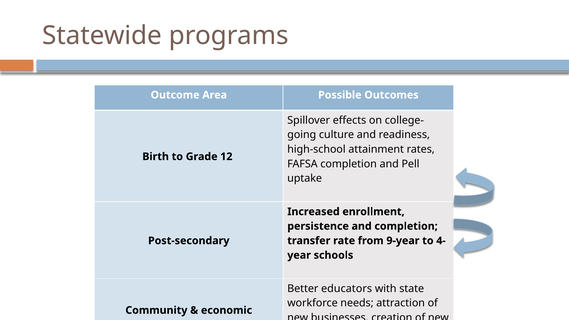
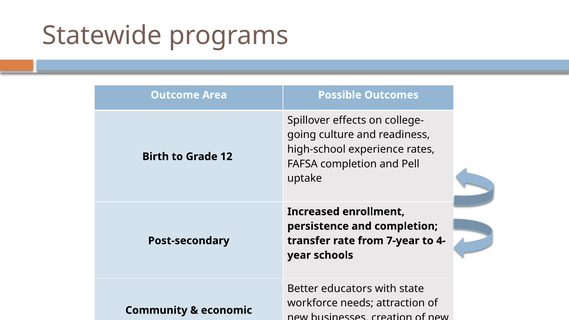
attainment: attainment -> experience
9-year: 9-year -> 7-year
